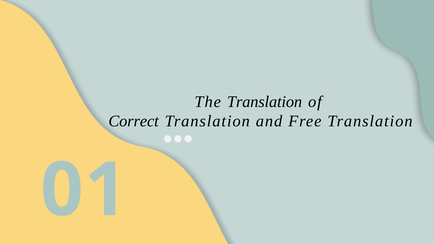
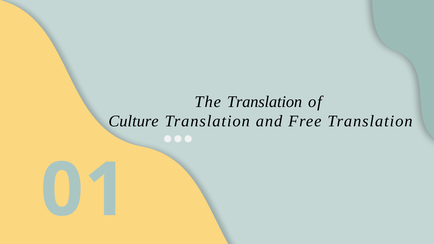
Correct: Correct -> Culture
